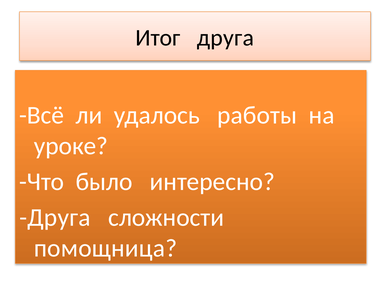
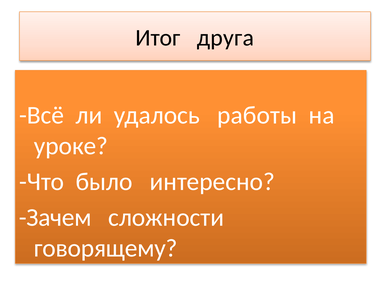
Друга at (55, 217): Друга -> Зачем
помощница: помощница -> говорящему
